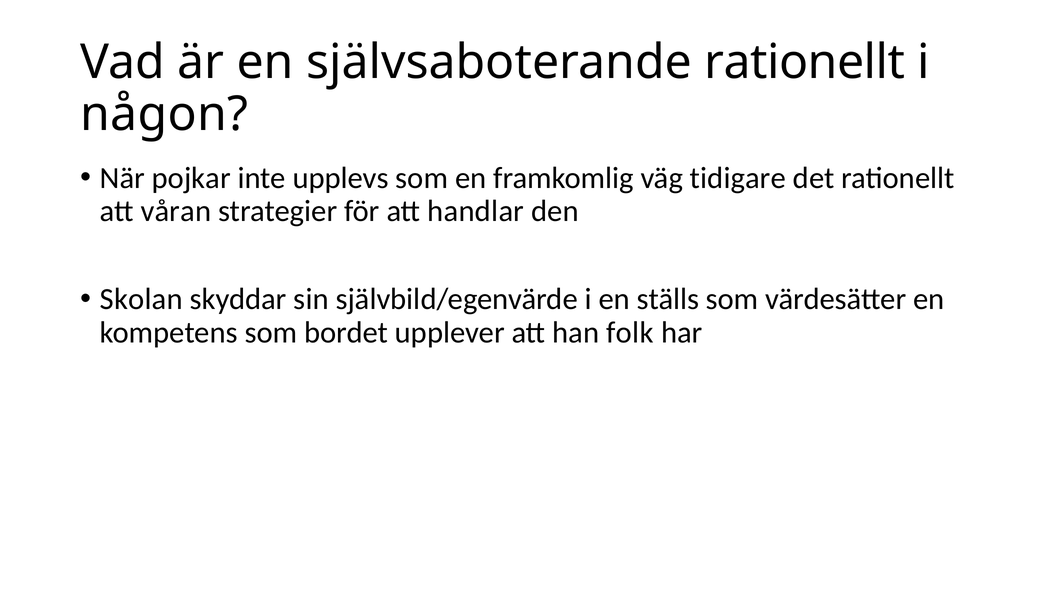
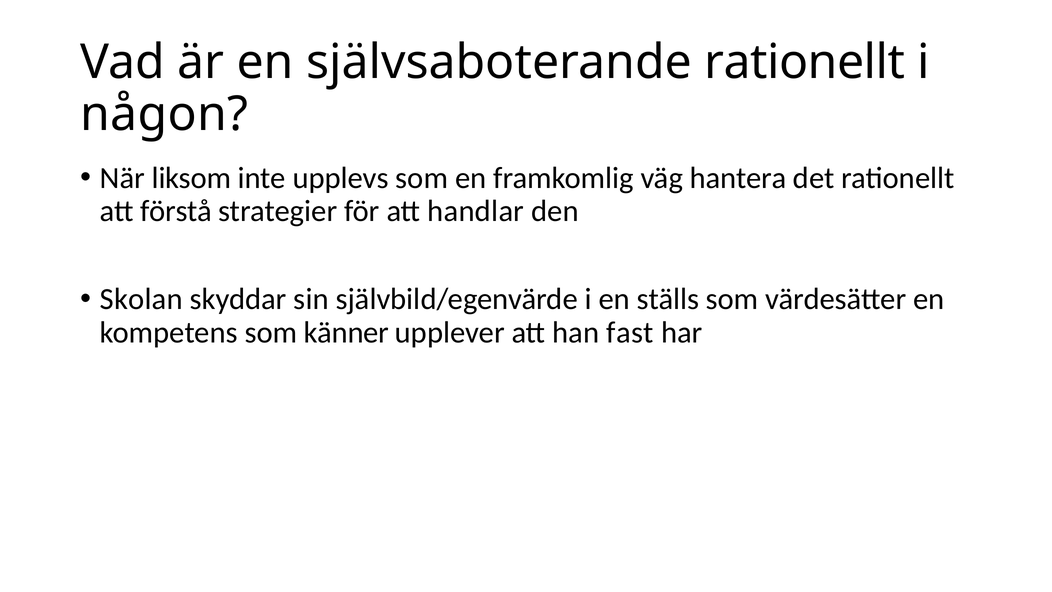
pojkar: pojkar -> liksom
tidigare: tidigare -> hantera
våran: våran -> förstå
bordet: bordet -> känner
folk: folk -> fast
